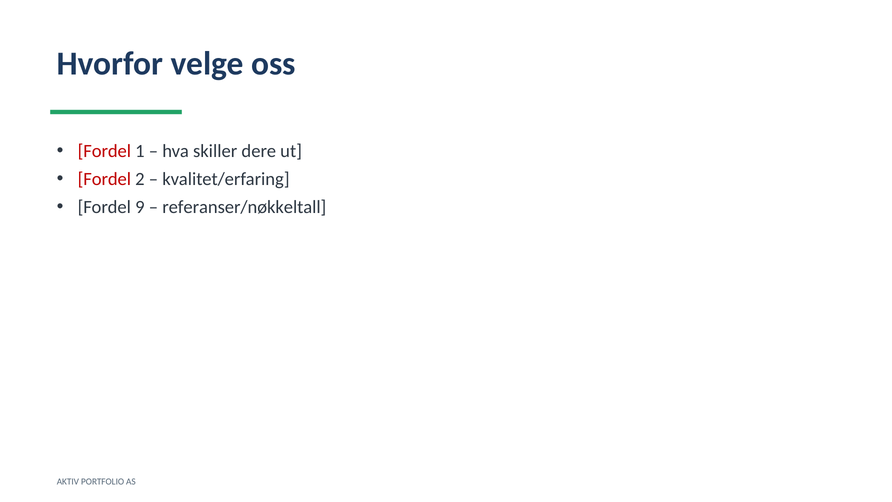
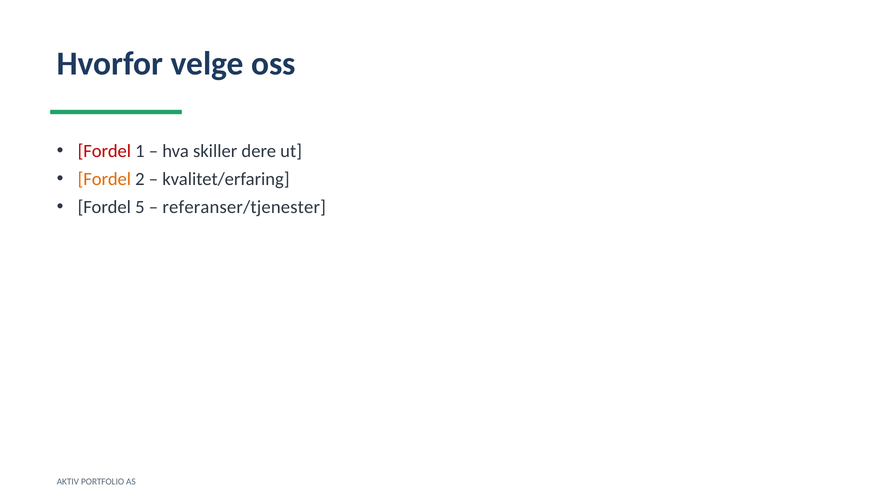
Fordel at (104, 179) colour: red -> orange
9: 9 -> 5
referanser/nøkkeltall: referanser/nøkkeltall -> referanser/tjenester
